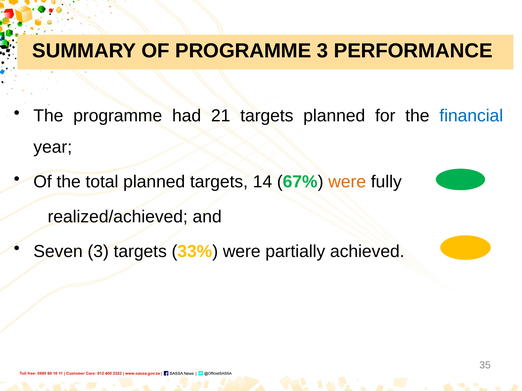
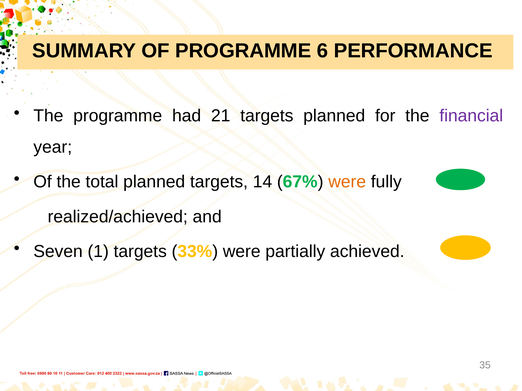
PROGRAMME 3: 3 -> 6
financial colour: blue -> purple
Seven 3: 3 -> 1
